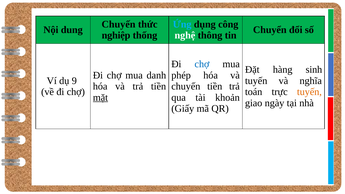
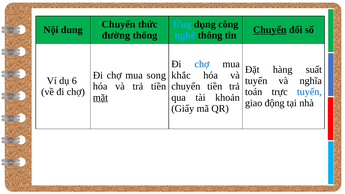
Chuyển underline: none -> present
nghiệp: nghiệp -> đường
nghệ colour: white -> light blue
sinh: sinh -> suất
danh: danh -> song
phép: phép -> khắc
9: 9 -> 6
tuyến at (309, 92) colour: orange -> blue
ngày: ngày -> động
